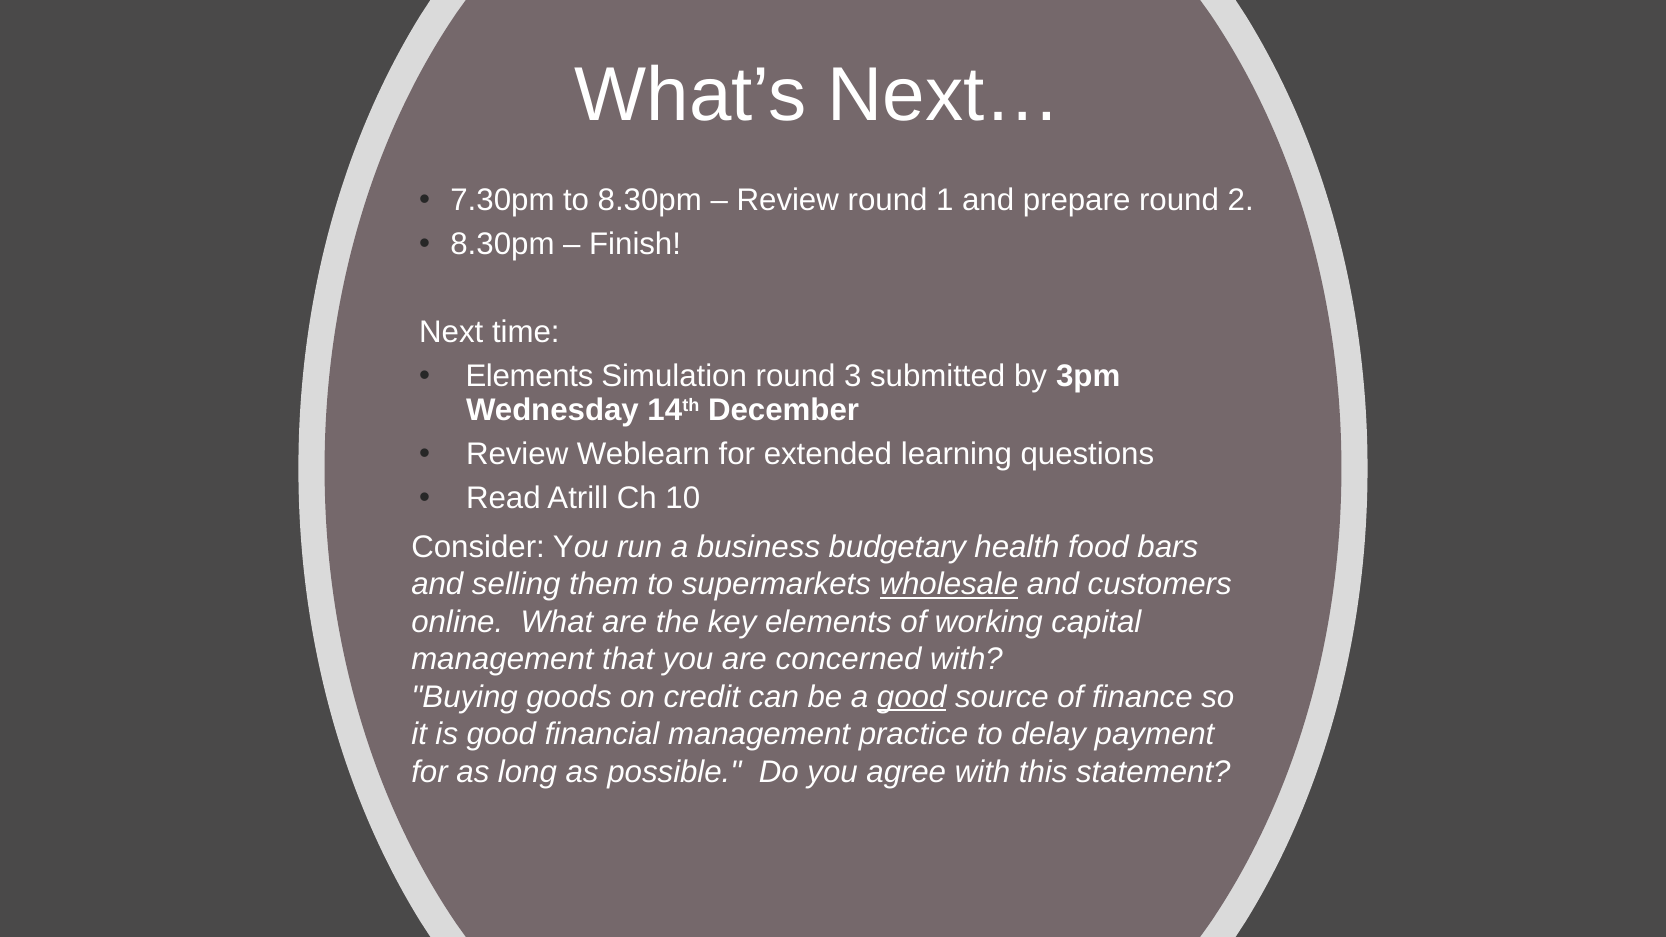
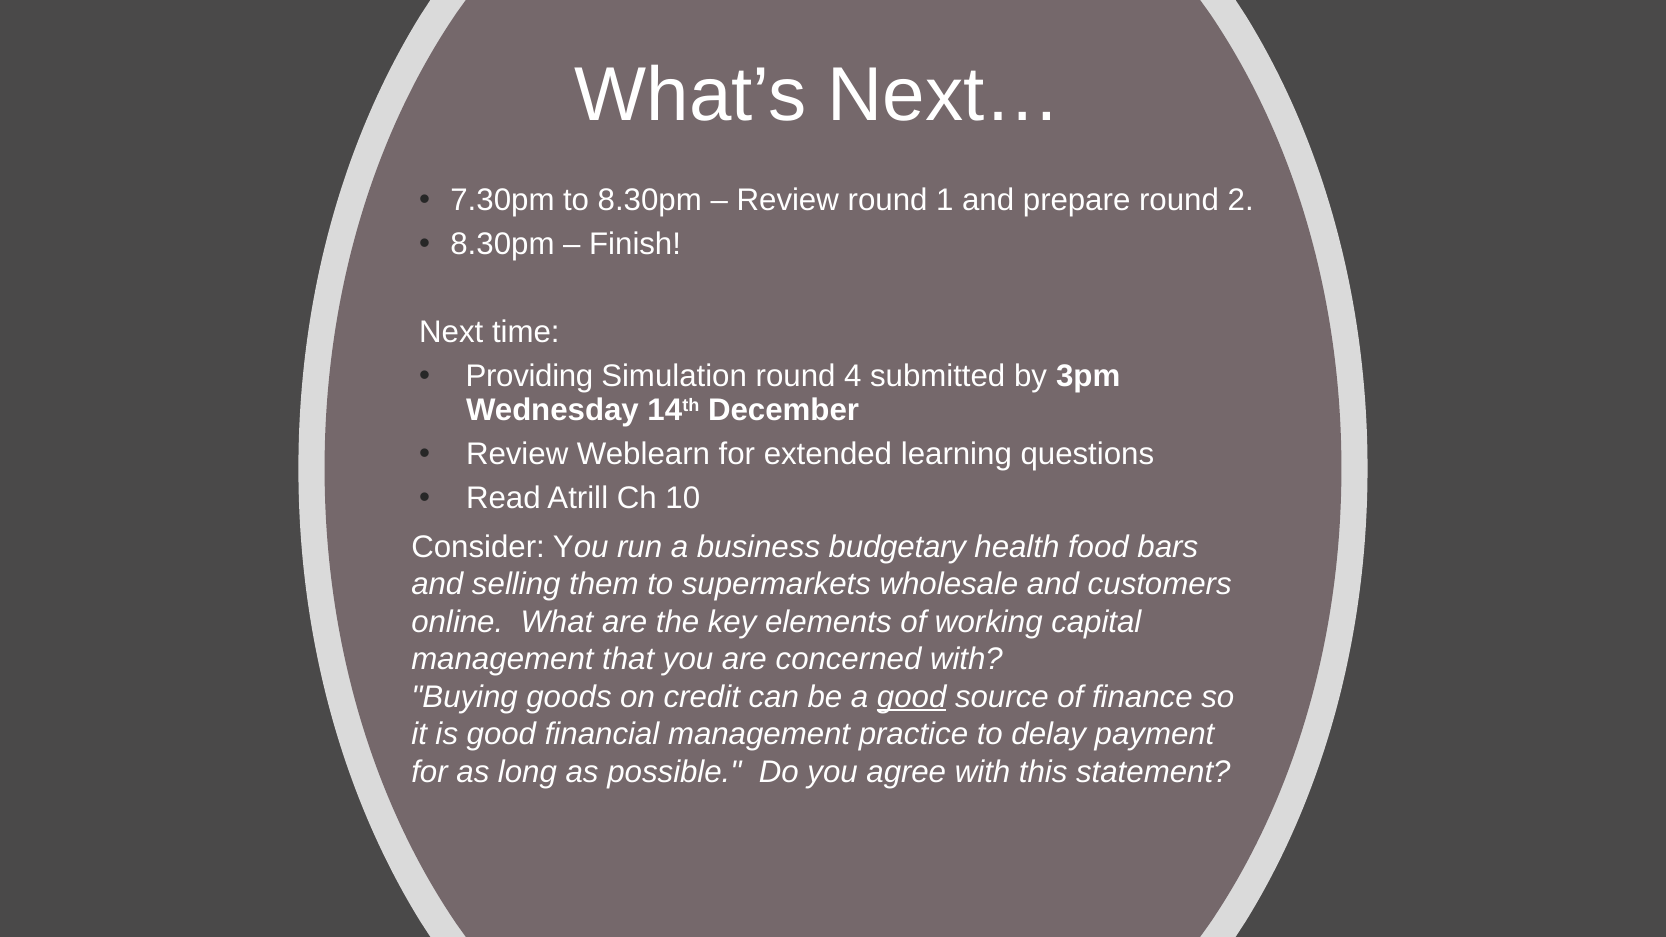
Elements at (529, 377): Elements -> Providing
3: 3 -> 4
wholesale underline: present -> none
